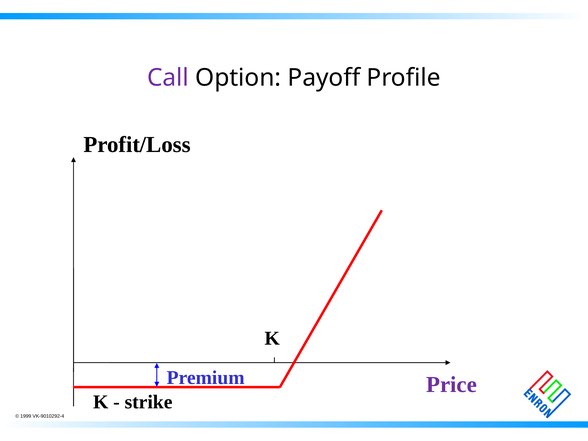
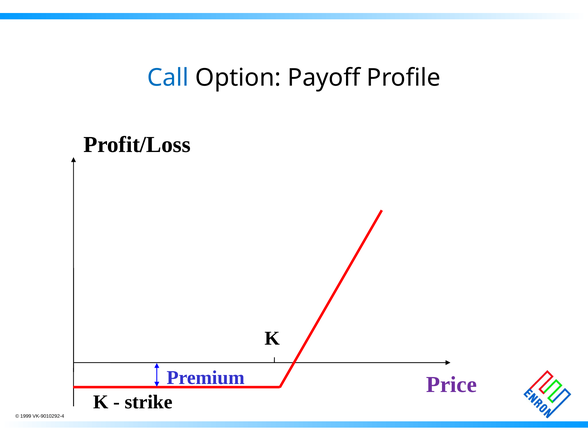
Call colour: purple -> blue
